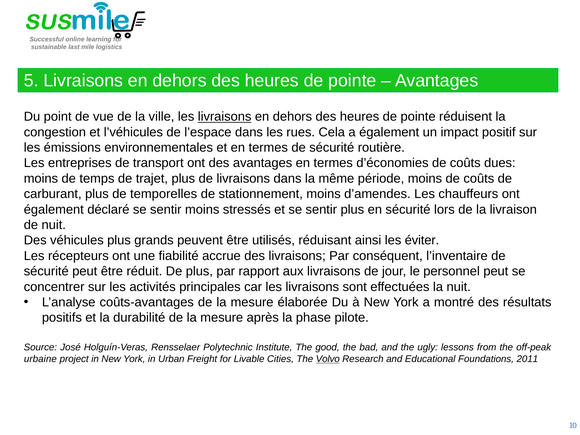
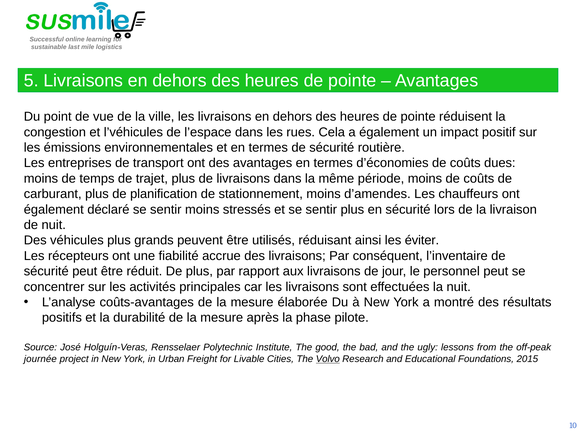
livraisons at (225, 117) underline: present -> none
temporelles: temporelles -> planification
urbaine: urbaine -> journée
2011: 2011 -> 2015
